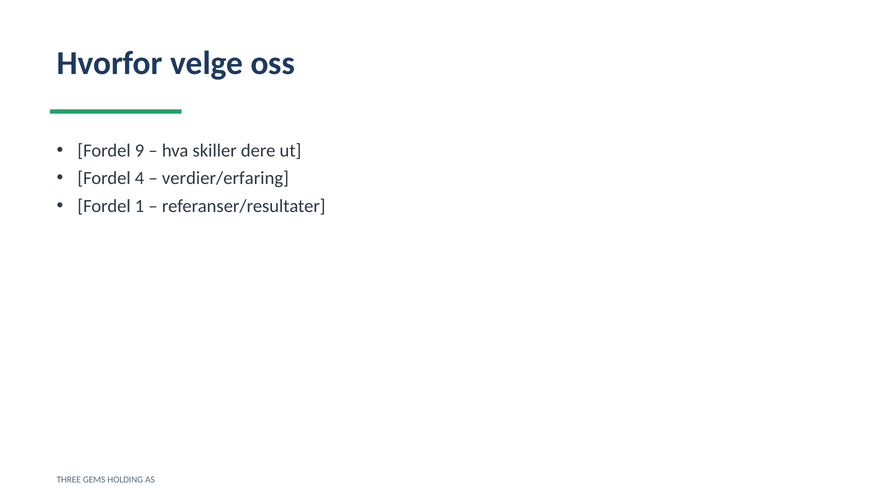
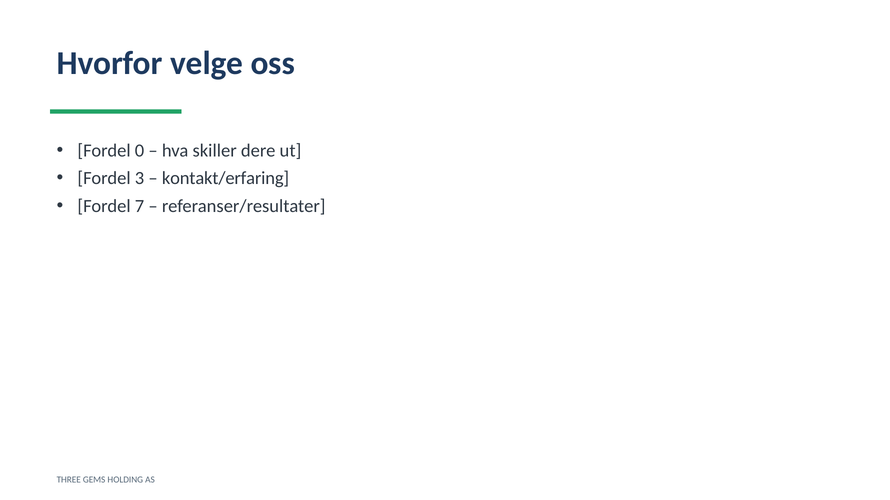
9: 9 -> 0
4: 4 -> 3
verdier/erfaring: verdier/erfaring -> kontakt/erfaring
1: 1 -> 7
